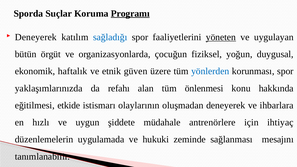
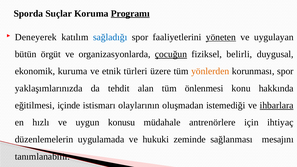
çocuğun underline: none -> present
yoğun: yoğun -> belirli
haftalık: haftalık -> kuruma
güven: güven -> türleri
yönlerden colour: blue -> orange
refahı: refahı -> tehdit
etkide: etkide -> içinde
oluşmadan deneyerek: deneyerek -> istemediği
ihbarlara underline: none -> present
şiddete: şiddete -> konusu
